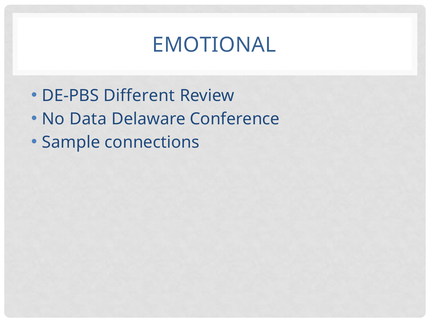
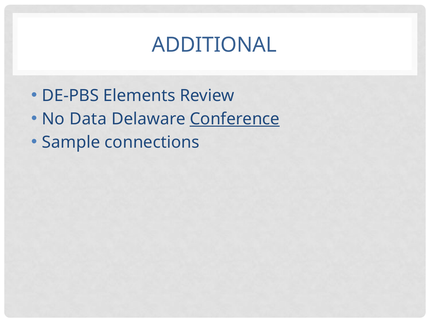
EMOTIONAL: EMOTIONAL -> ADDITIONAL
Different: Different -> Elements
Conference underline: none -> present
